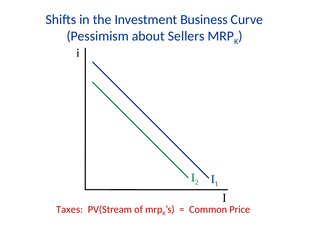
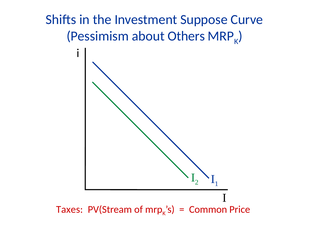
Business: Business -> Suppose
Sellers: Sellers -> Others
